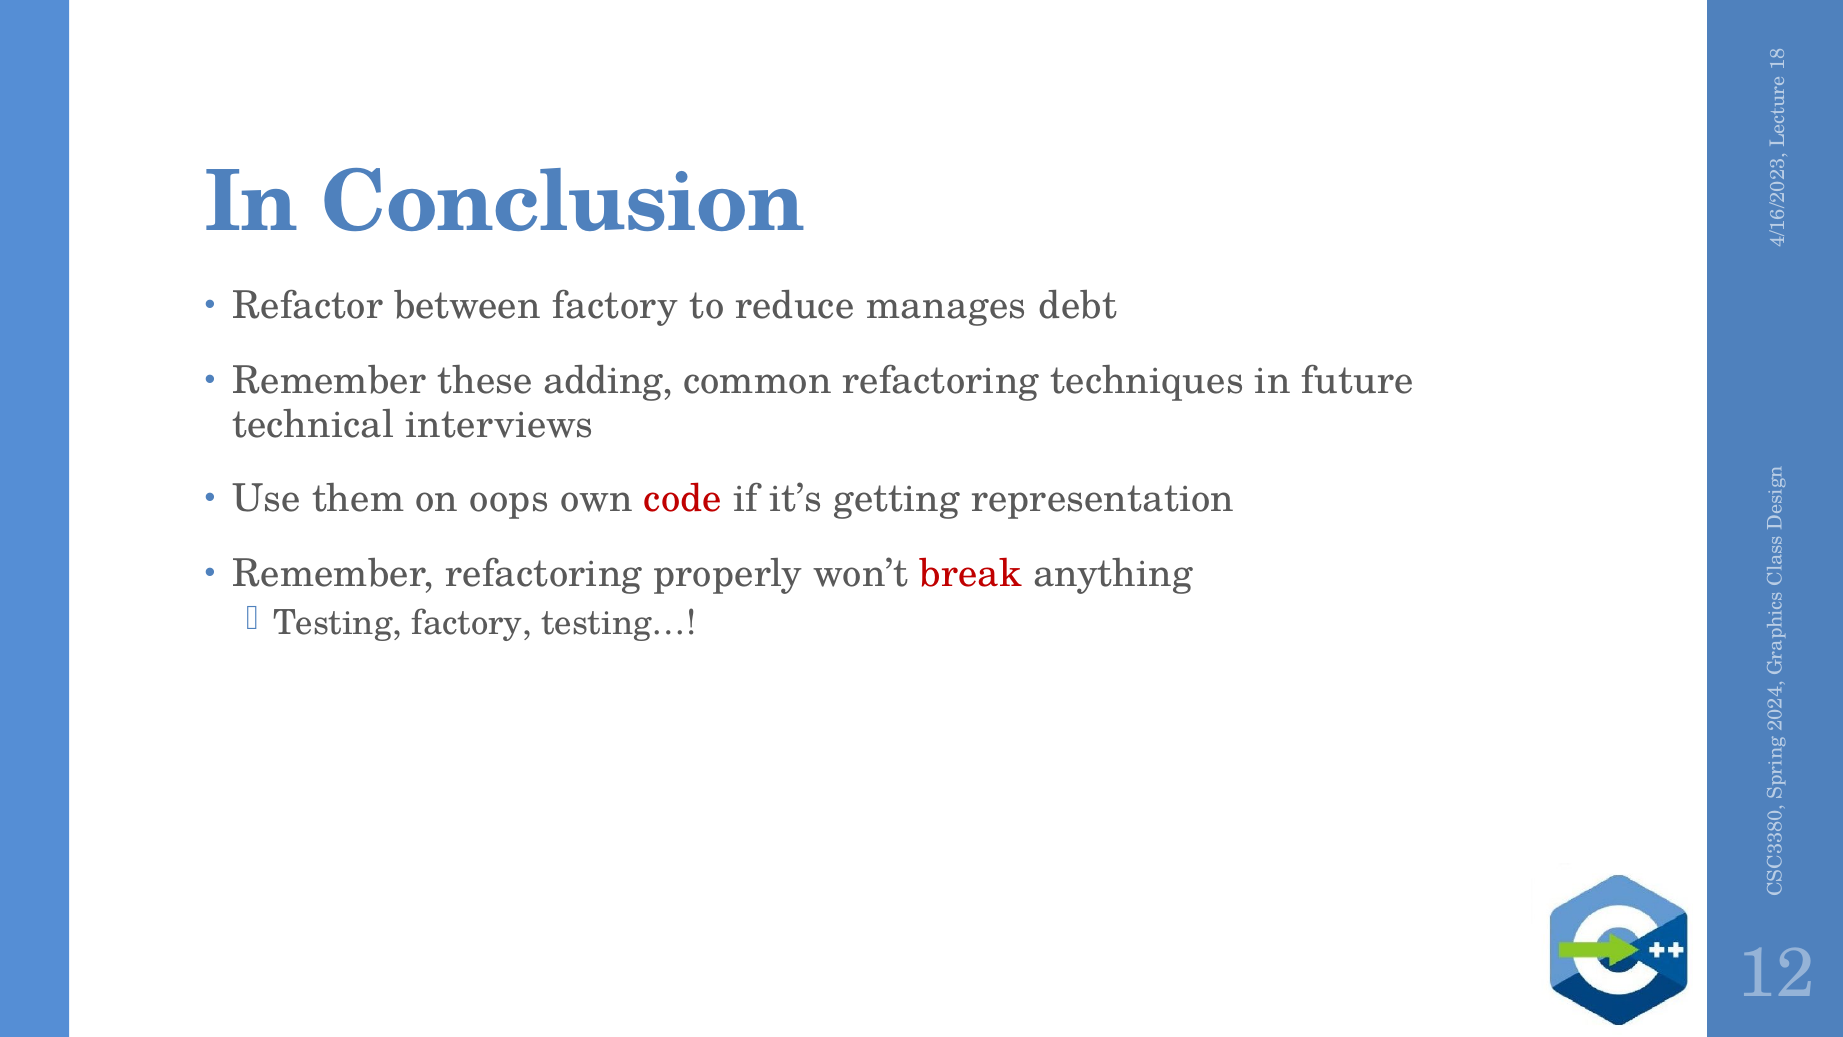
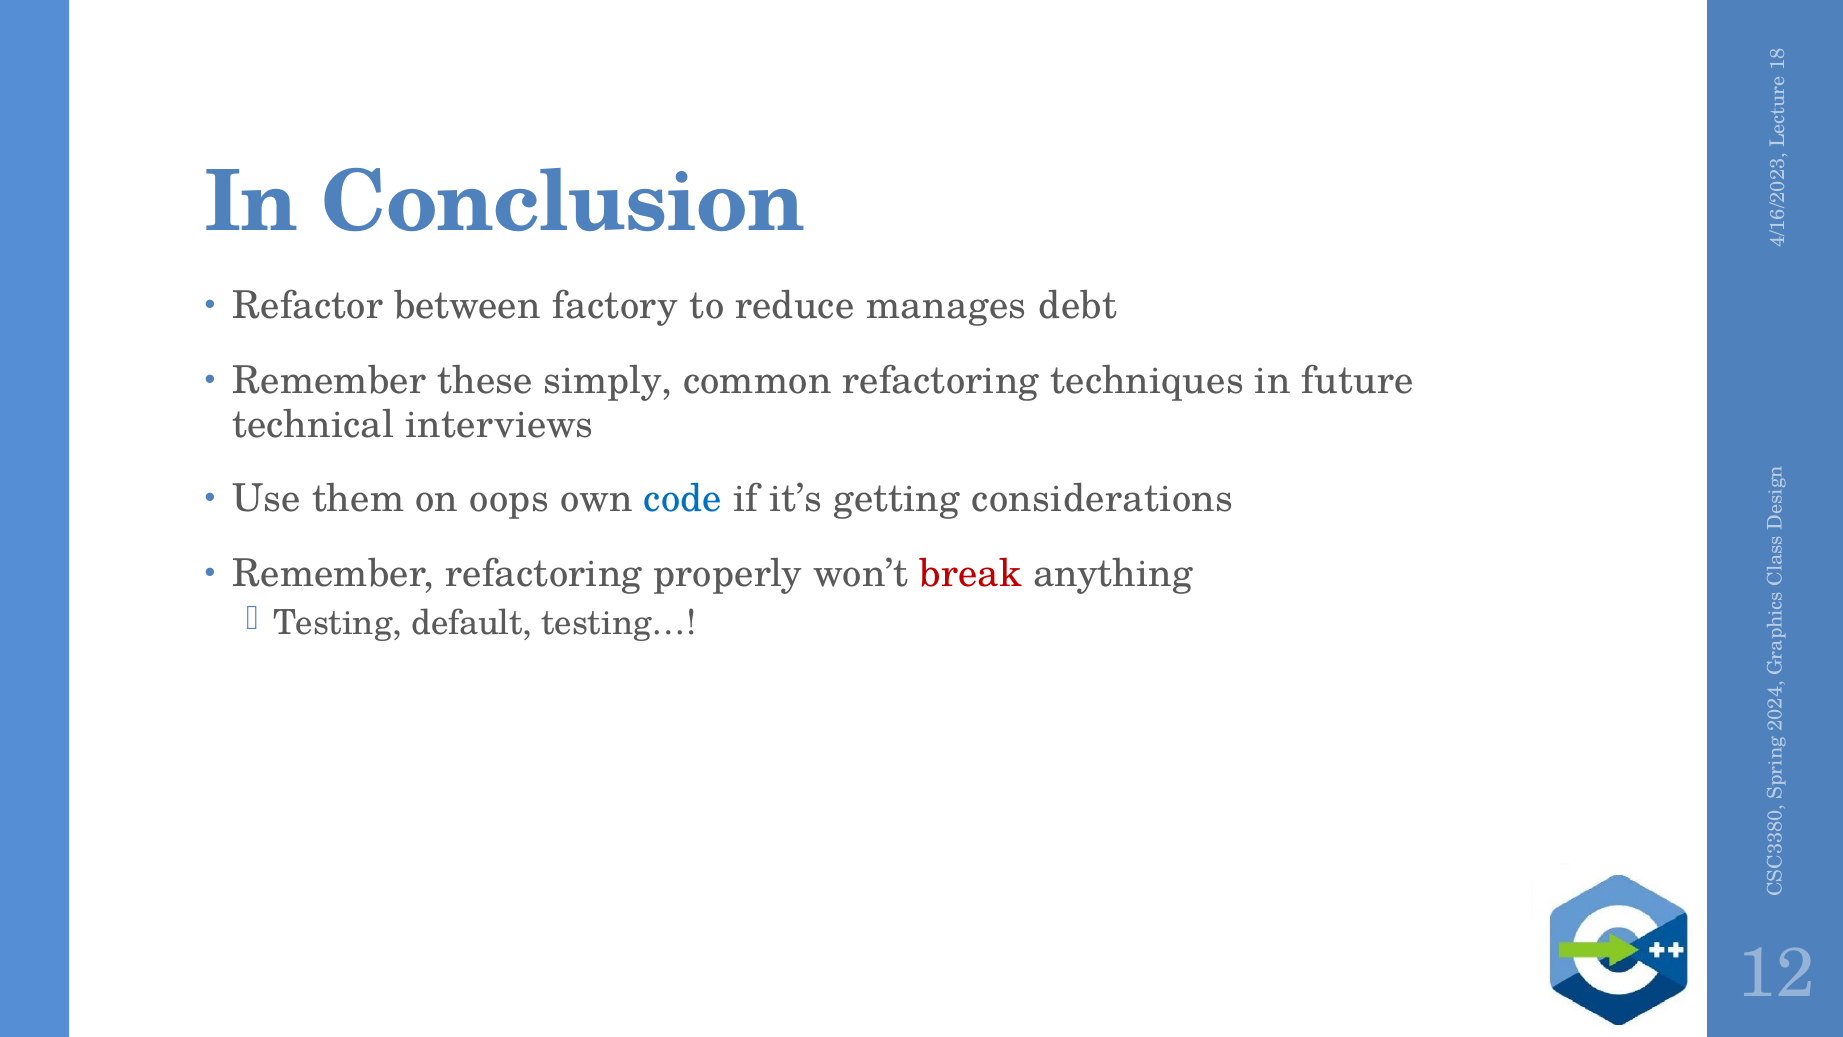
adding: adding -> simply
code colour: red -> blue
representation: representation -> considerations
Testing factory: factory -> default
